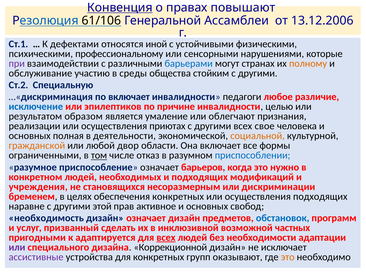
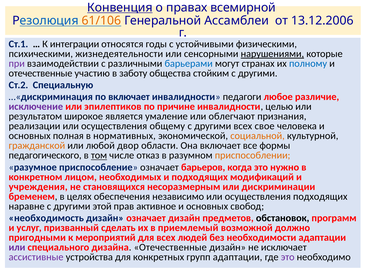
повышают: повышают -> всемирной
61/106 colour: black -> orange
дефектами: дефектами -> интеграции
иной: иной -> годы
профессиональному: профессиональному -> жизнедеятельности
нарушениями underline: none -> present
полному colour: orange -> blue
обслуживание at (40, 73): обслуживание -> отечественные
среды: среды -> заботу
исключение colour: blue -> purple
образом: образом -> широкое
приютах: приютах -> общему
деятельности: деятельности -> нормативных
ограниченными: ограниченными -> педагогического
приспособлении colour: blue -> orange
конкретном людей: людей -> лицом
обеспечения конкретных: конкретных -> независимо
обстановок colour: blue -> black
инклюзивной: инклюзивной -> приемлемый
частных: частных -> должно
адаптируется: адаптируется -> мероприятий
всех at (166, 238) underline: present -> none
дизайна Коррекционной: Коррекционной -> Отечественные
групп оказывают: оказывают -> адаптации
это at (288, 257) colour: orange -> purple
